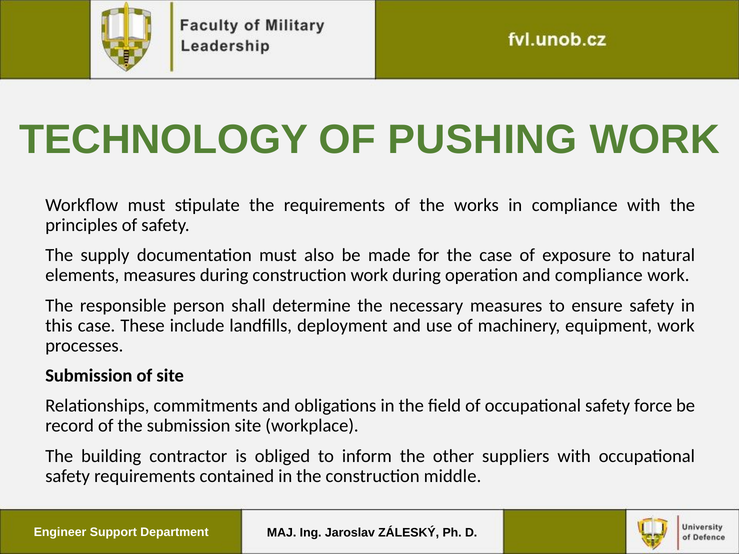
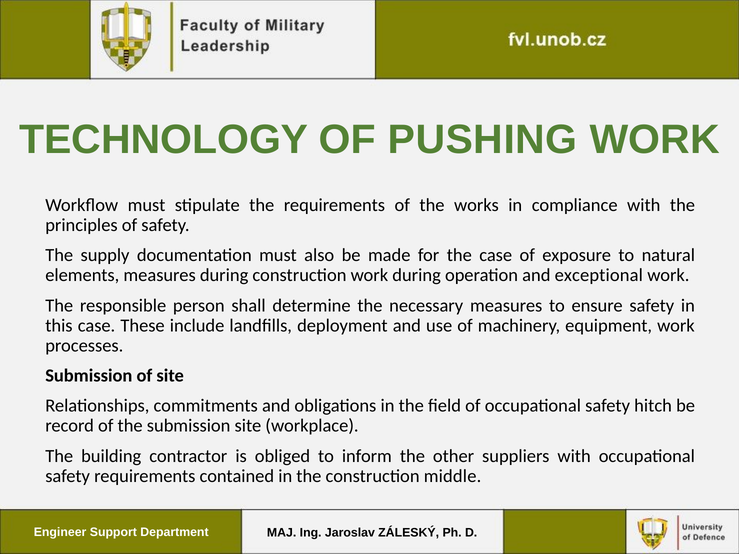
and compliance: compliance -> exceptional
force: force -> hitch
